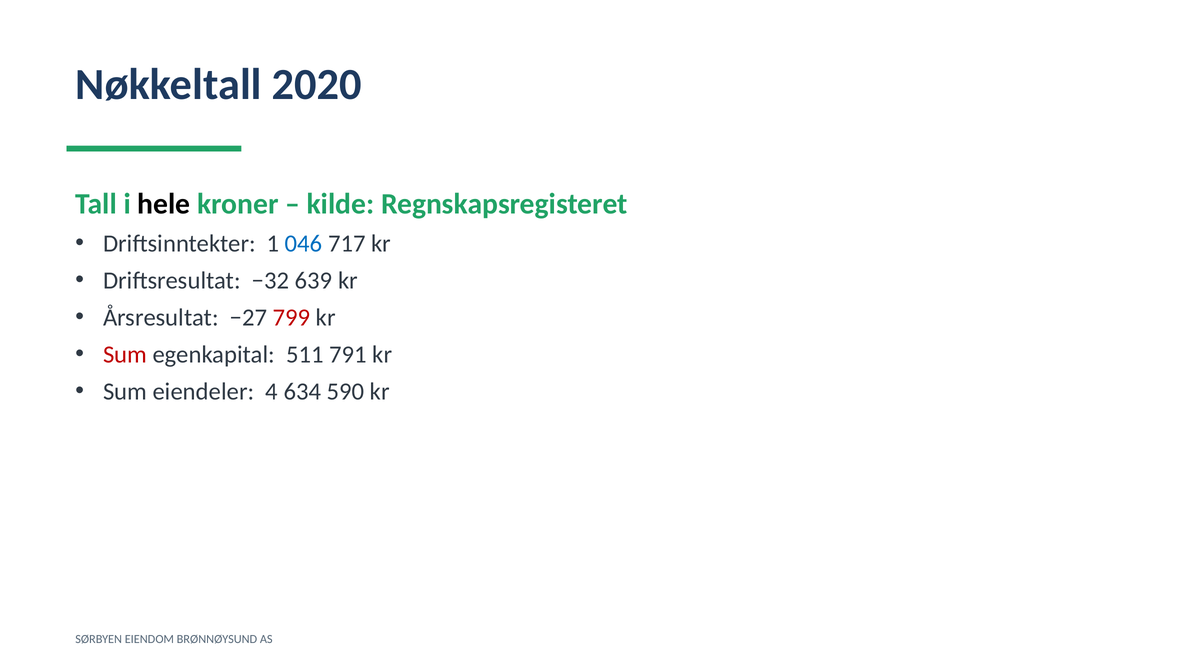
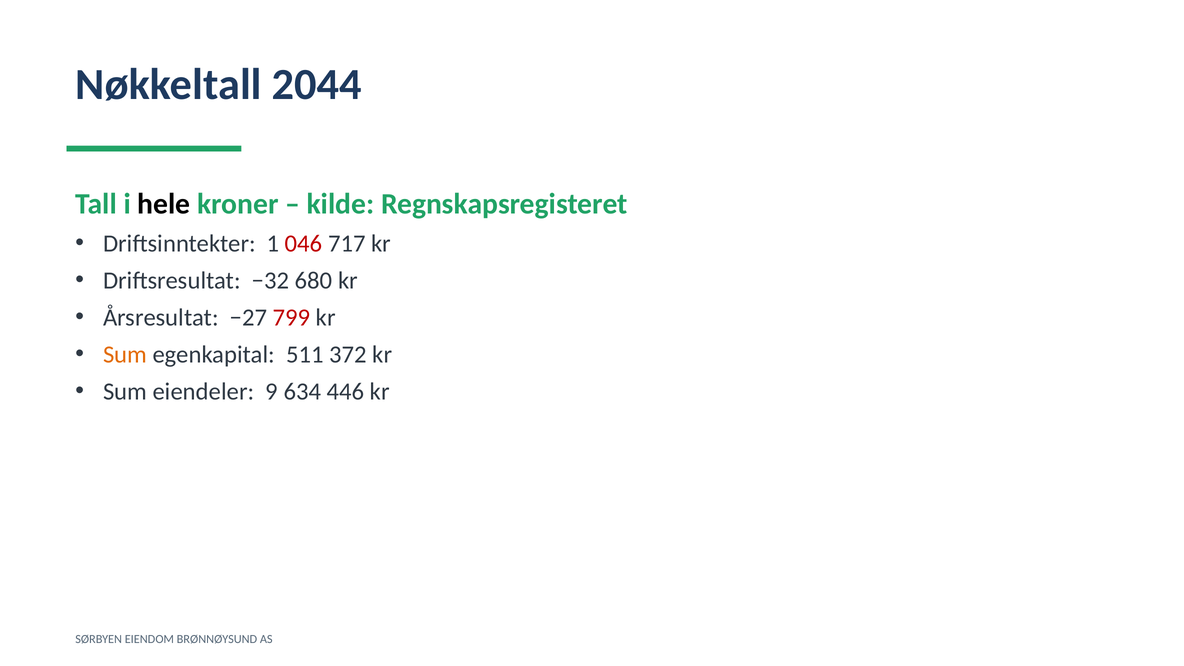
2020: 2020 -> 2044
046 colour: blue -> red
639: 639 -> 680
Sum at (125, 355) colour: red -> orange
791: 791 -> 372
4: 4 -> 9
590: 590 -> 446
